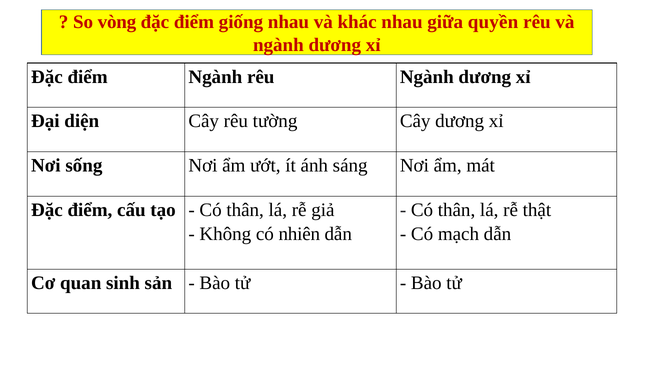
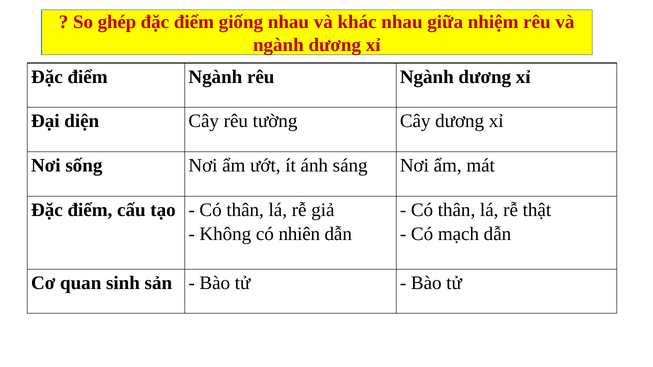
vòng: vòng -> ghép
quyền: quyền -> nhiệm
